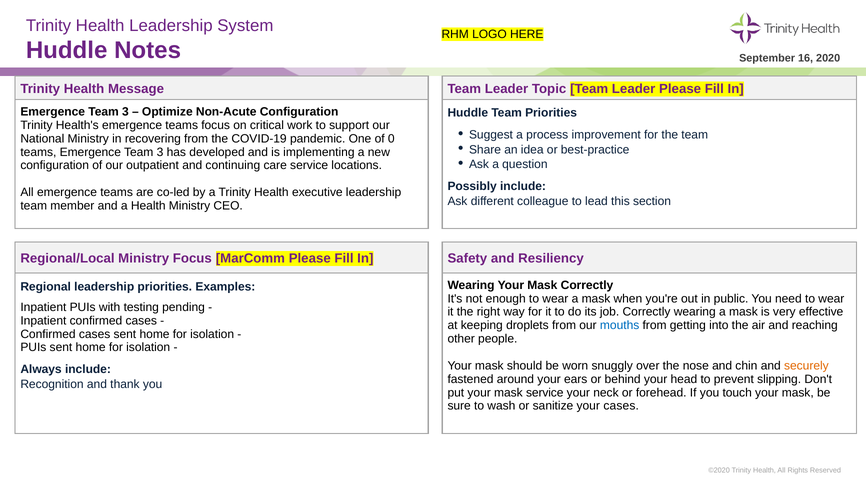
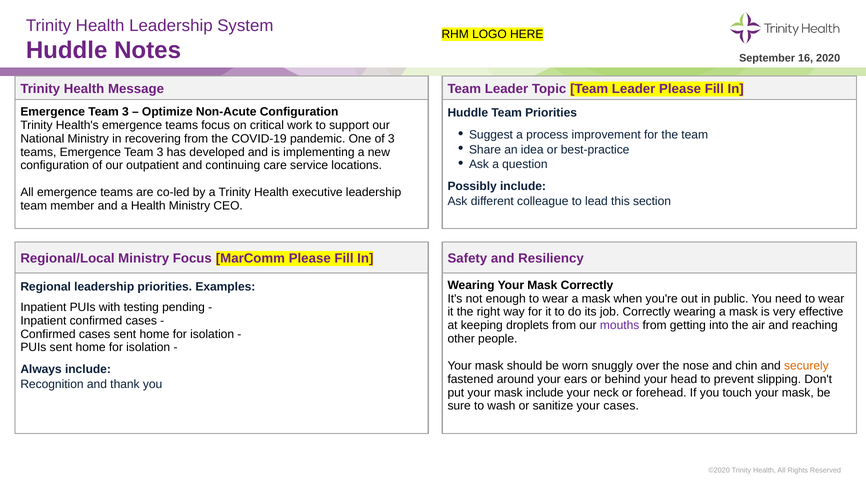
of 0: 0 -> 3
mouths colour: blue -> purple
mask service: service -> include
